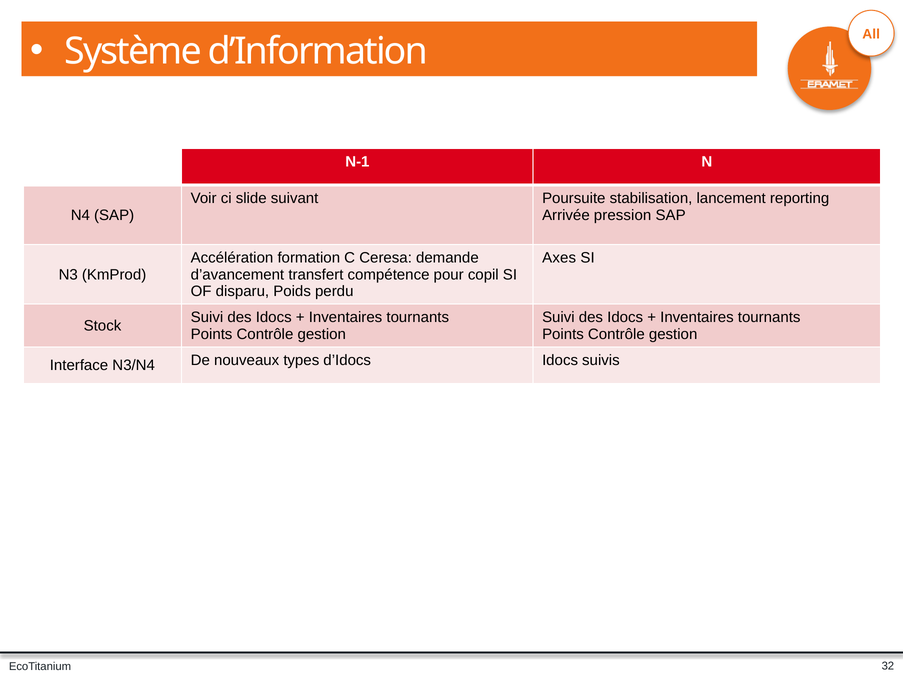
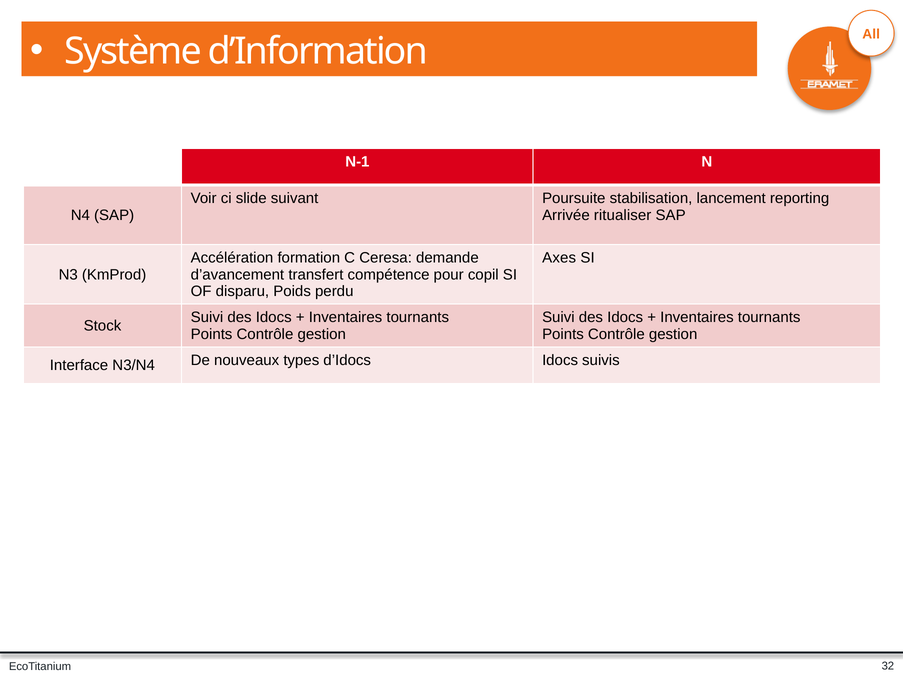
pression: pression -> ritualiser
